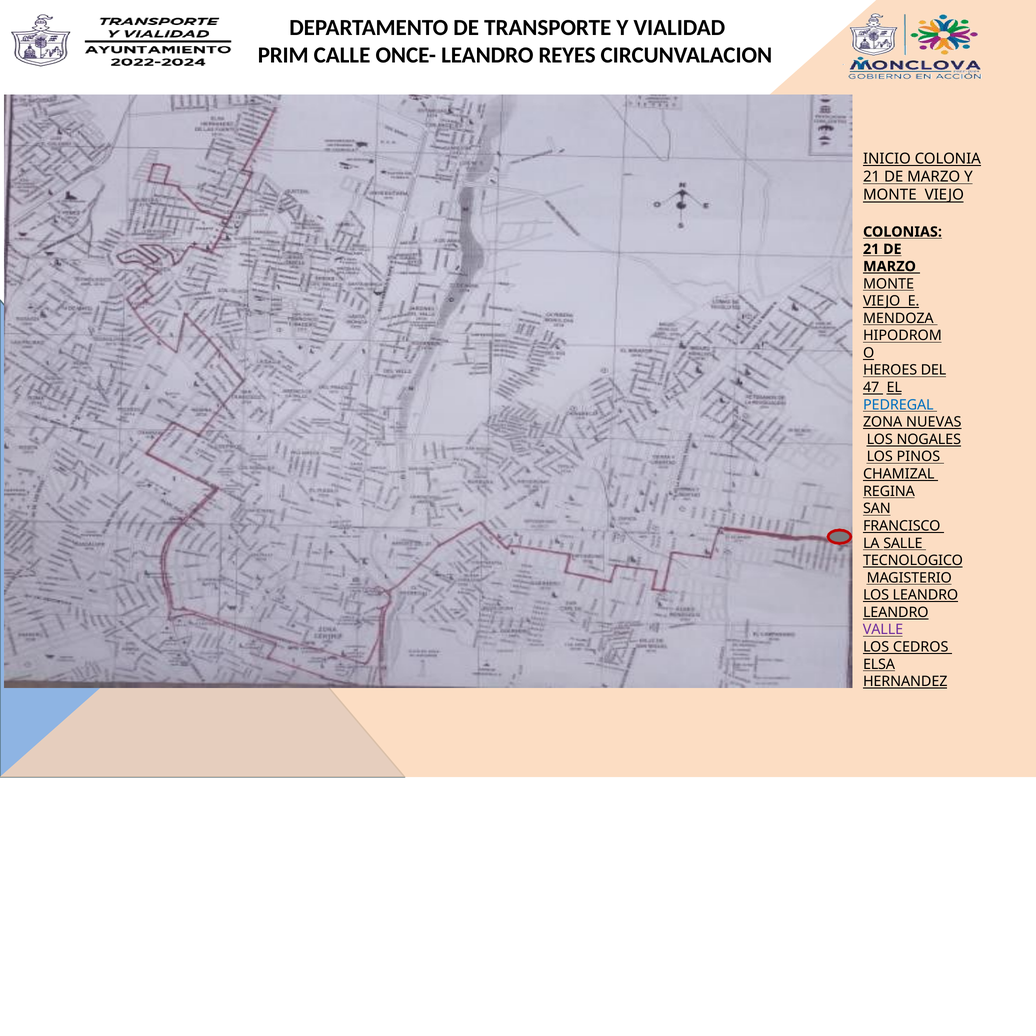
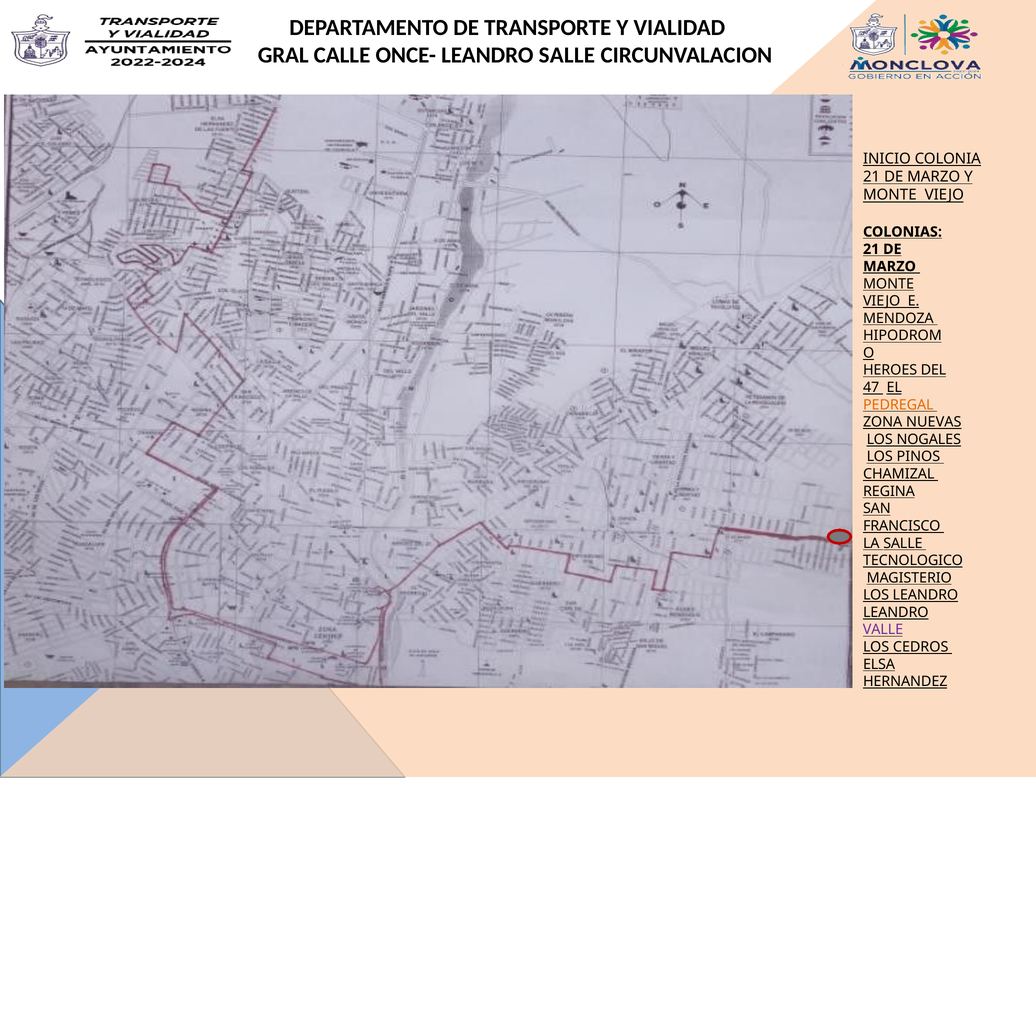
PRIM: PRIM -> GRAL
LEANDRO REYES: REYES -> SALLE
PEDREGAL colour: blue -> orange
